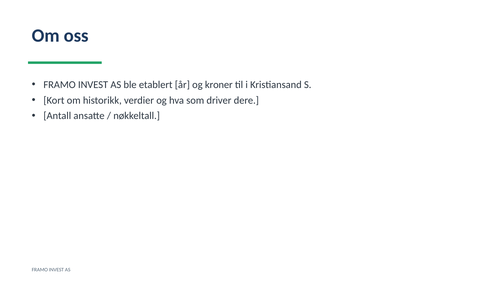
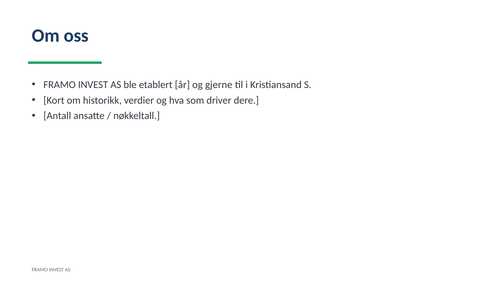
kroner: kroner -> gjerne
